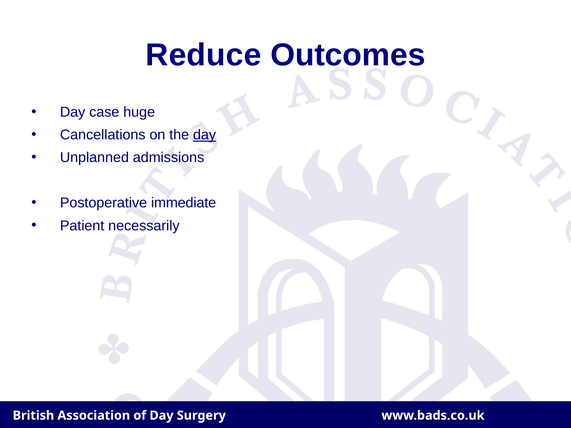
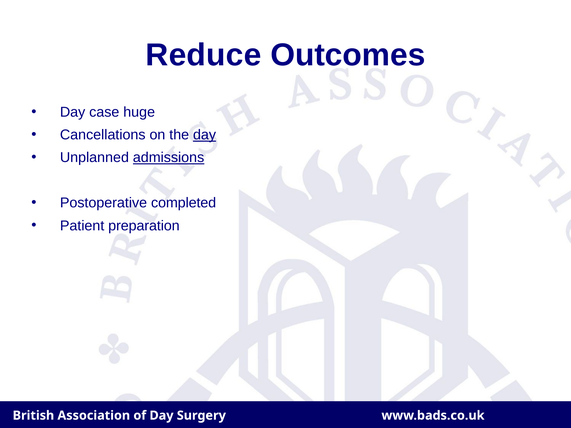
admissions underline: none -> present
immediate: immediate -> completed
necessarily: necessarily -> preparation
